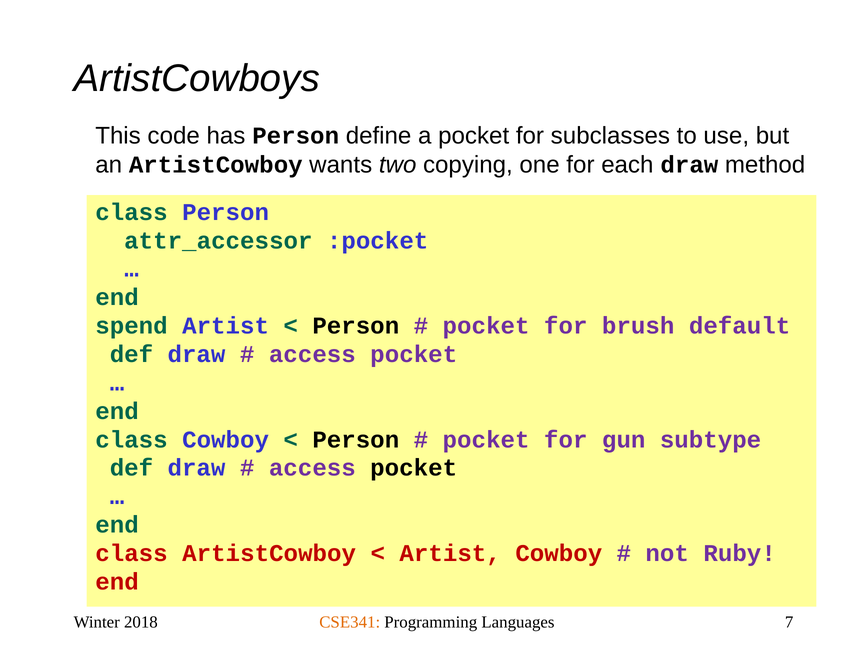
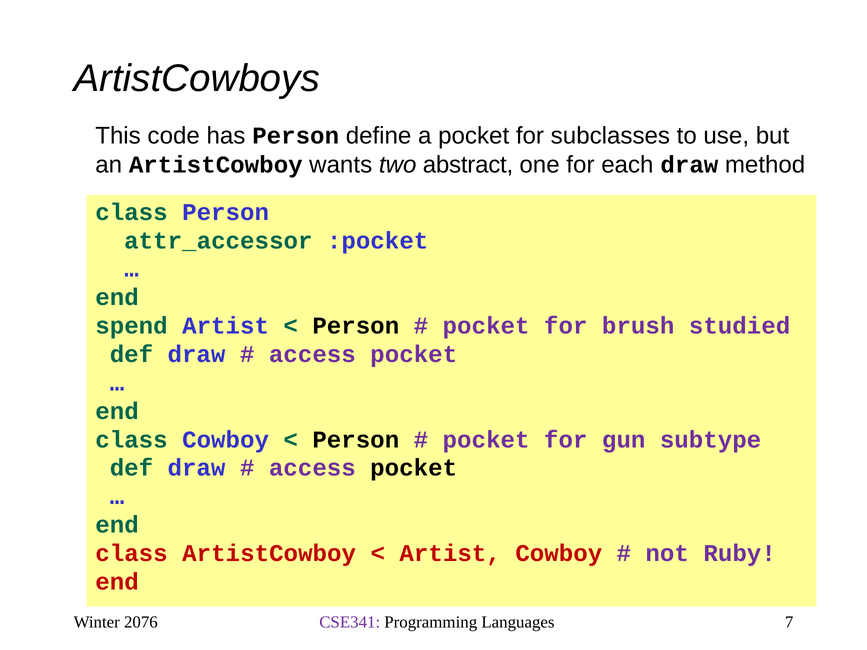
copying: copying -> abstract
default: default -> studied
2018: 2018 -> 2076
CSE341 colour: orange -> purple
